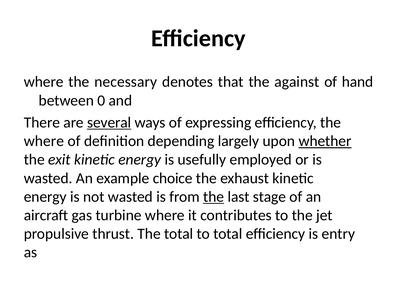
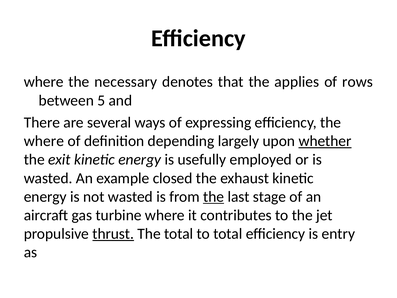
against: against -> applies
hand: hand -> rows
0: 0 -> 5
several underline: present -> none
choice: choice -> closed
thrust underline: none -> present
